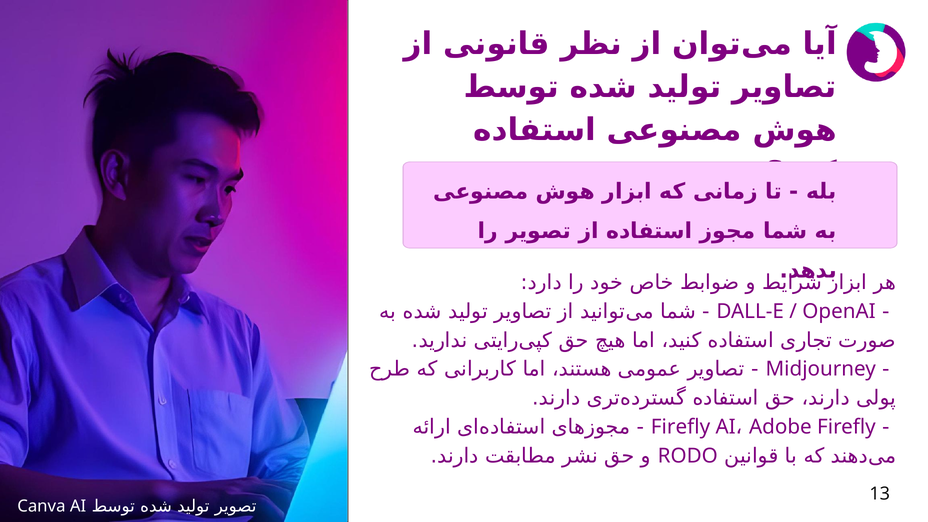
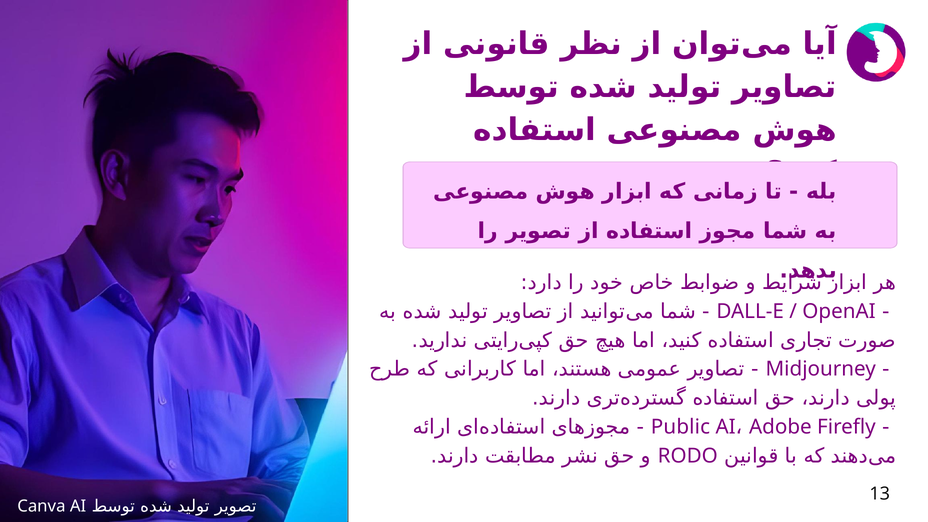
Firefly at (681, 427): Firefly -> Public
